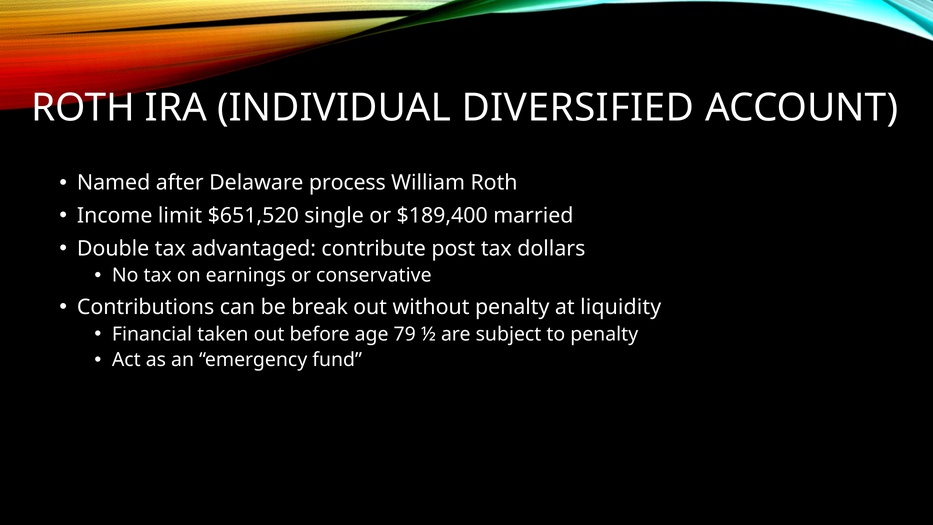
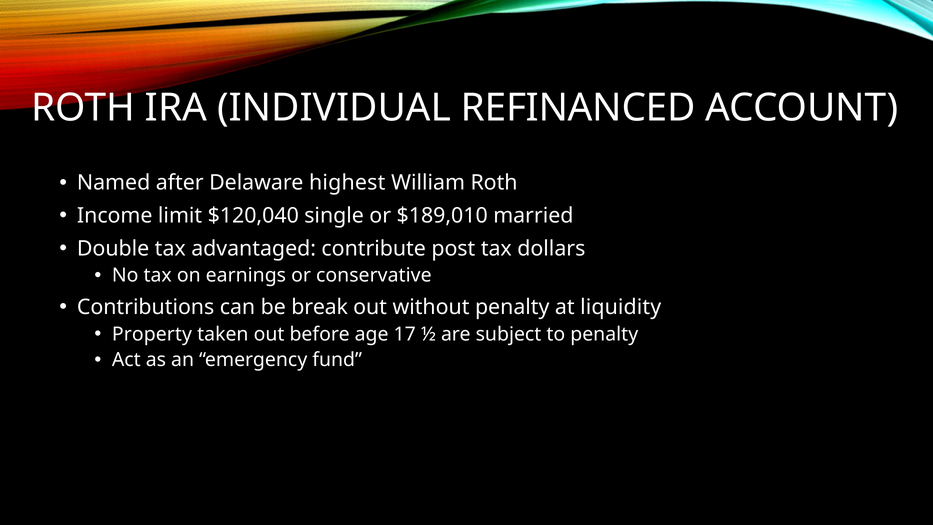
DIVERSIFIED: DIVERSIFIED -> REFINANCED
process: process -> highest
$651,520: $651,520 -> $120,040
$189,400: $189,400 -> $189,010
Financial: Financial -> Property
79: 79 -> 17
